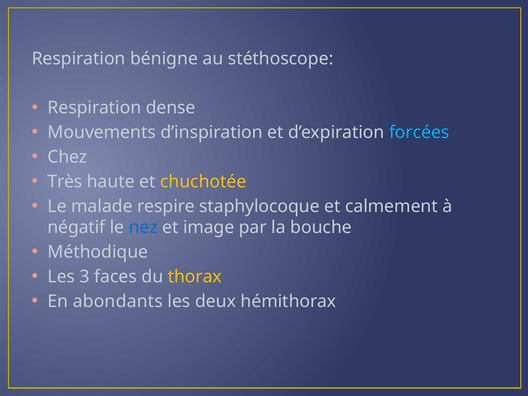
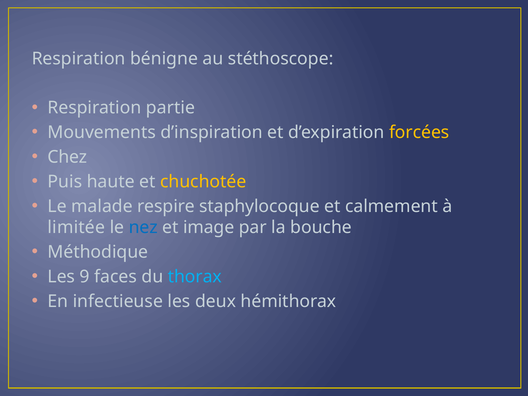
dense: dense -> partie
forcées colour: light blue -> yellow
Très: Très -> Puis
négatif: négatif -> limitée
3: 3 -> 9
thorax colour: yellow -> light blue
abondants: abondants -> infectieuse
